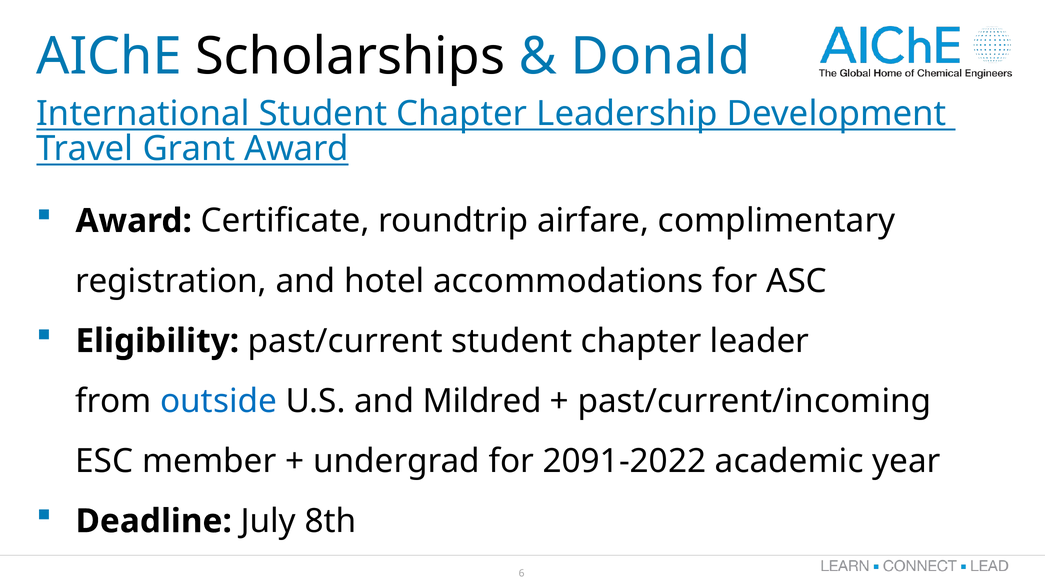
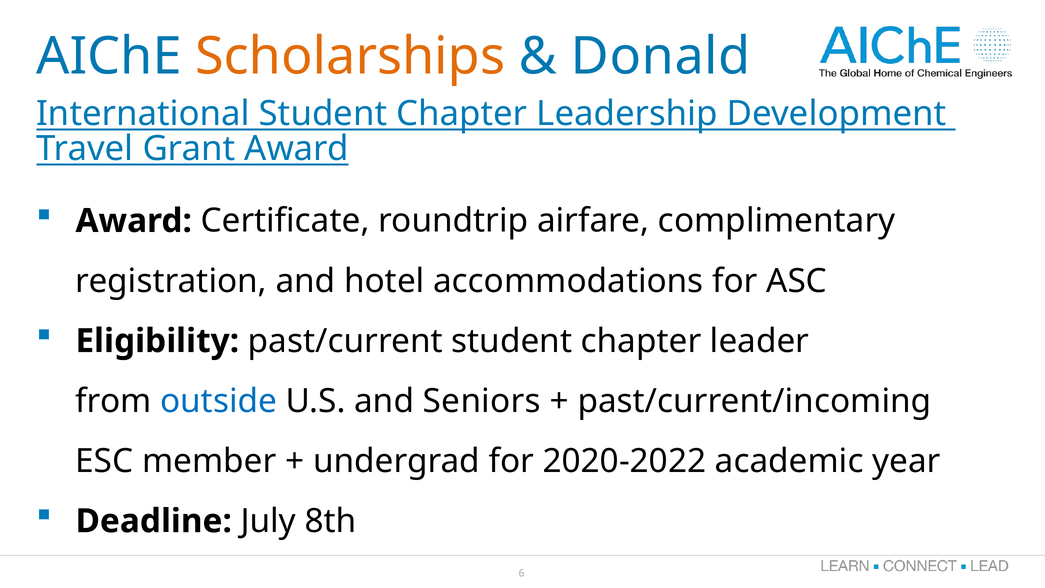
Scholarships colour: black -> orange
Mildred: Mildred -> Seniors
2091-2022: 2091-2022 -> 2020-2022
